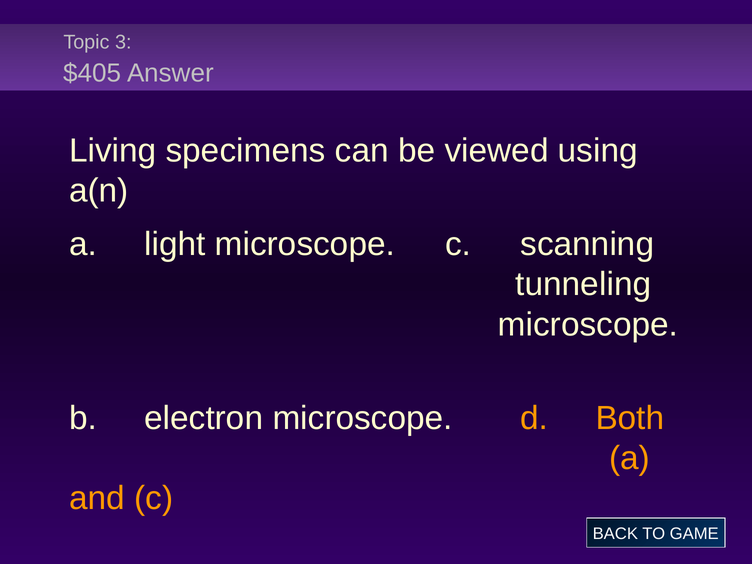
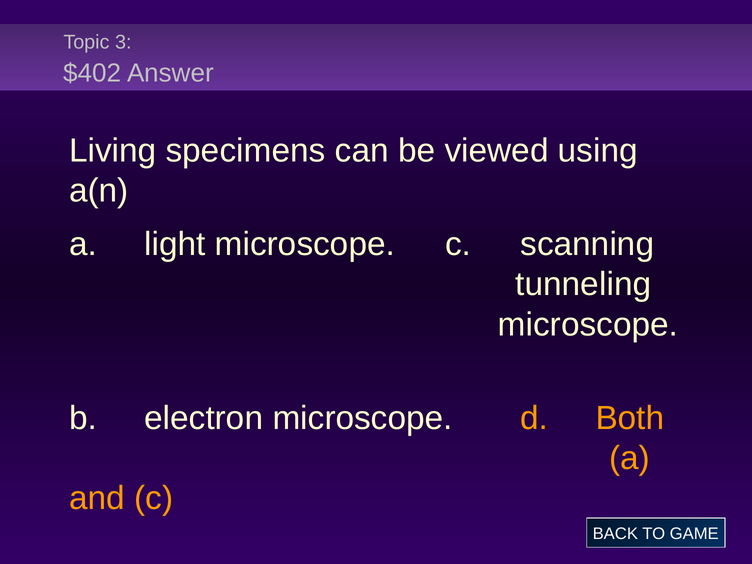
$405: $405 -> $402
